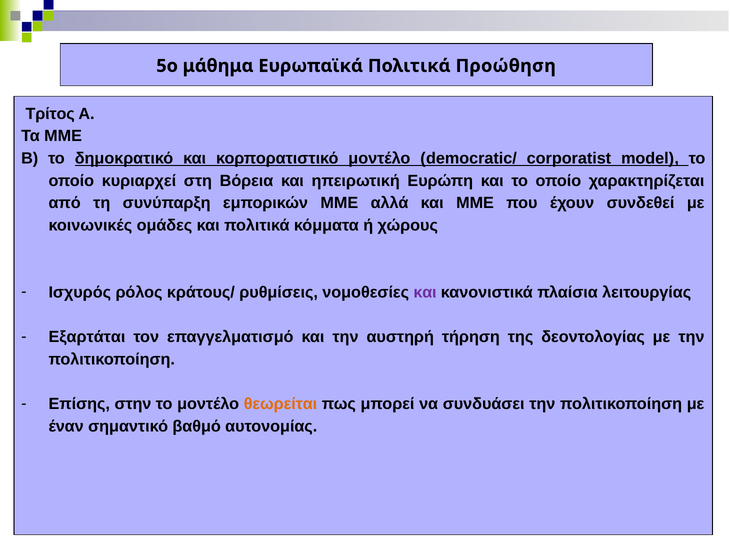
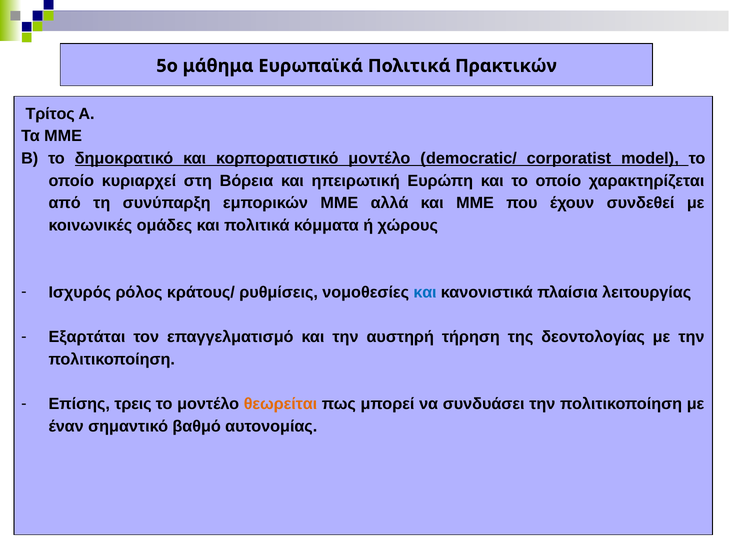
Προώθηση: Προώθηση -> Πρακτικών
και at (425, 293) colour: purple -> blue
στην: στην -> τρεις
